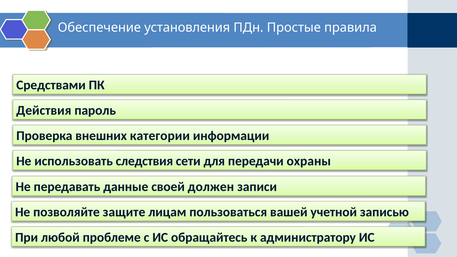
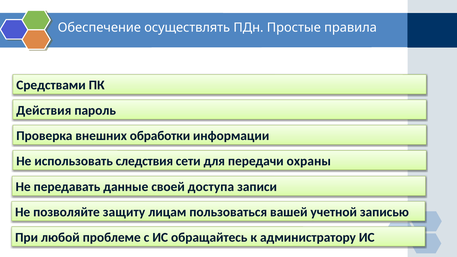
установления: установления -> осуществлять
категории: категории -> обработки
должен: должен -> доступа
защите: защите -> защиту
